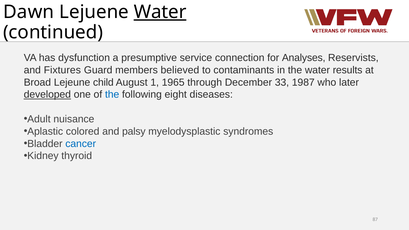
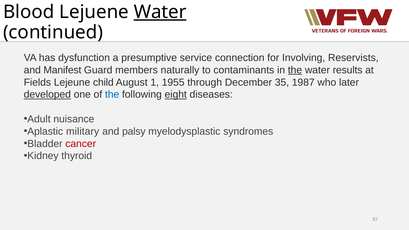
Dawn: Dawn -> Blood
Analyses: Analyses -> Involving
Fixtures: Fixtures -> Manifest
believed: believed -> naturally
the at (295, 70) underline: none -> present
Broad: Broad -> Fields
1965: 1965 -> 1955
33: 33 -> 35
eight underline: none -> present
colored: colored -> military
cancer colour: blue -> red
